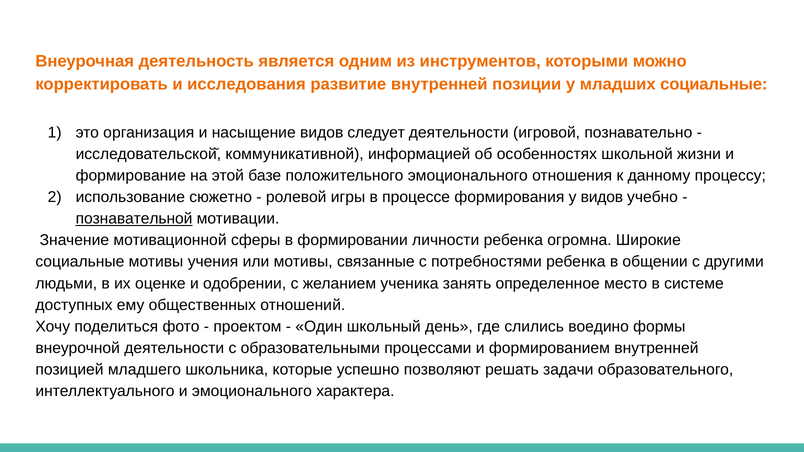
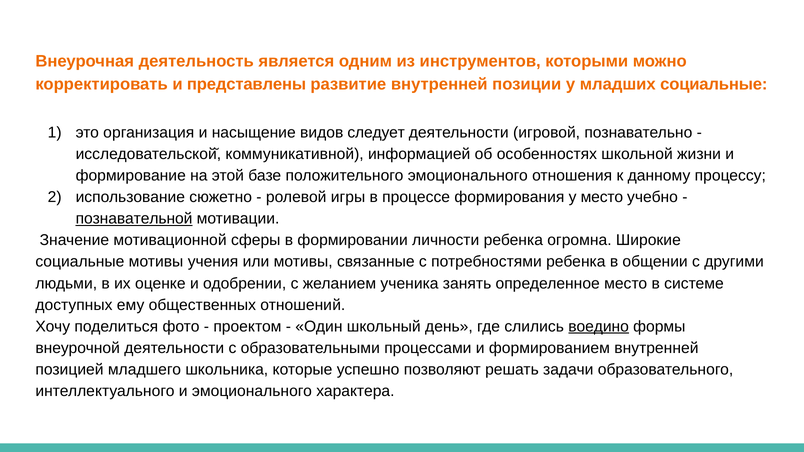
исследования: исследования -> представлены
у видов: видов -> место
воедино underline: none -> present
